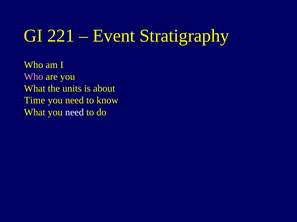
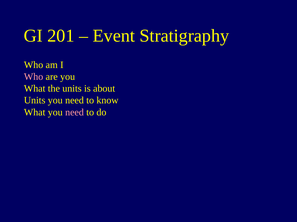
221: 221 -> 201
Time at (35, 101): Time -> Units
need at (74, 113) colour: white -> pink
